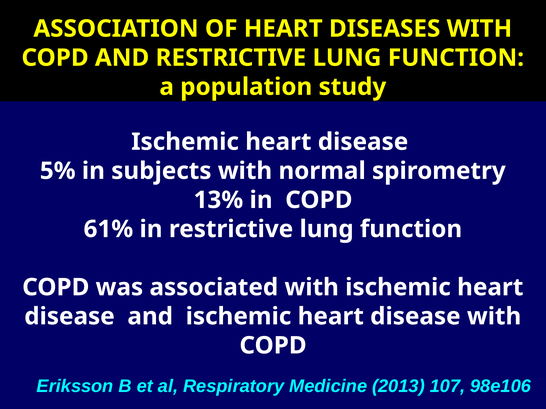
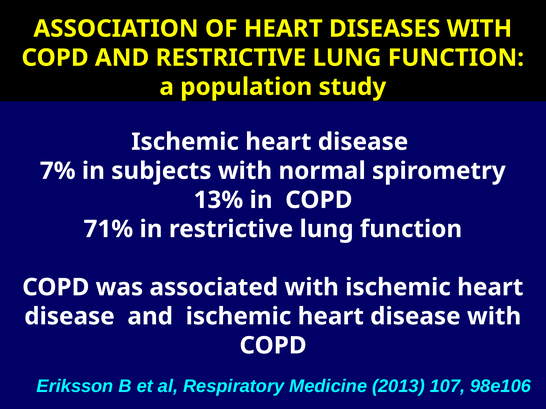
5%: 5% -> 7%
61%: 61% -> 71%
